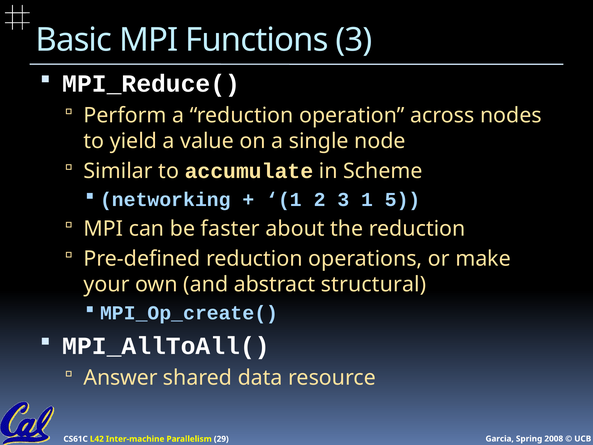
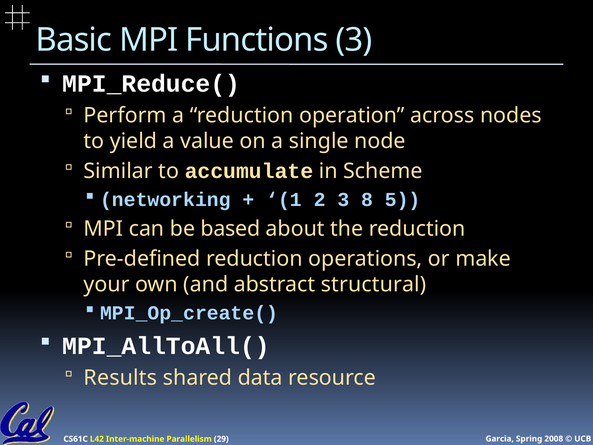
3 1: 1 -> 8
faster: faster -> based
Answer: Answer -> Results
